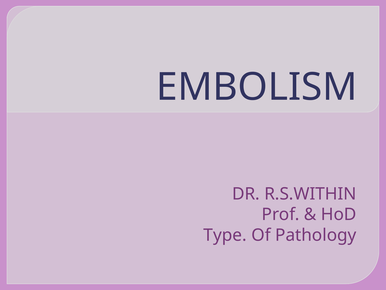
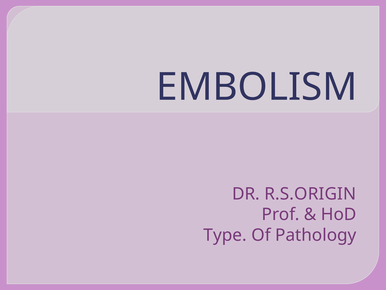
R.S.WITHIN: R.S.WITHIN -> R.S.ORIGIN
